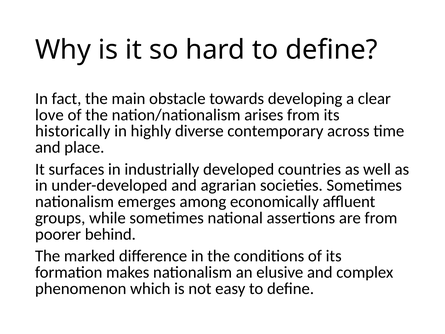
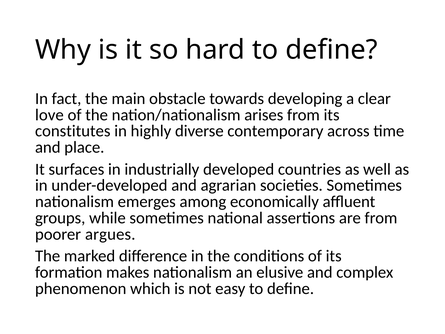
historically: historically -> constitutes
behind: behind -> argues
